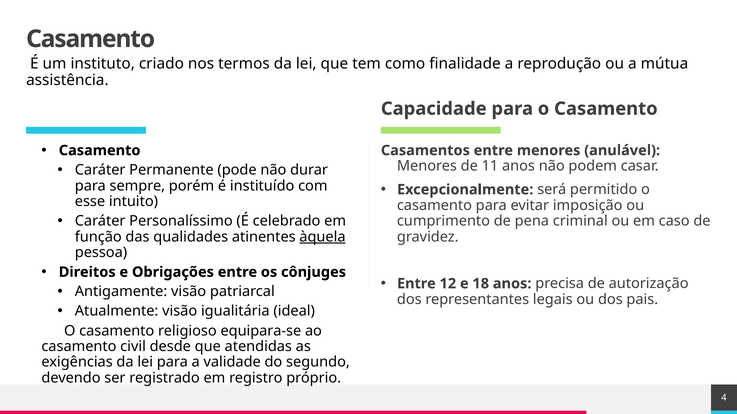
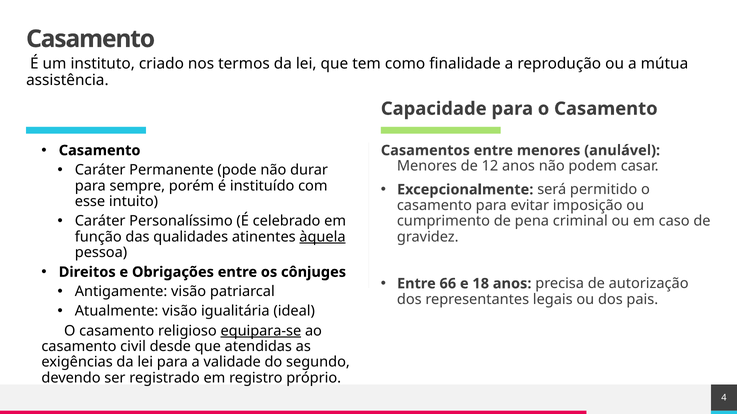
11: 11 -> 12
12: 12 -> 66
equipara-se underline: none -> present
